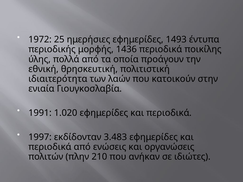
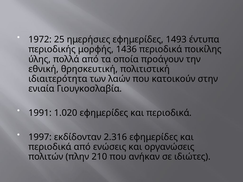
3.483: 3.483 -> 2.316
